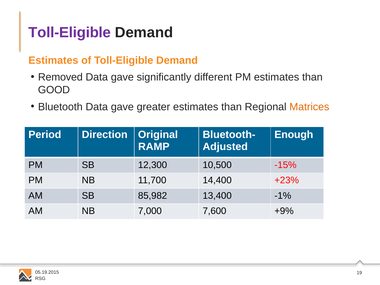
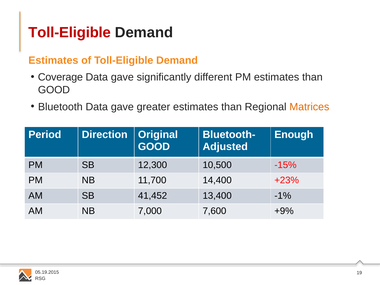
Toll-Eligible at (70, 32) colour: purple -> red
Removed: Removed -> Coverage
RAMP at (154, 147): RAMP -> GOOD
85,982: 85,982 -> 41,452
